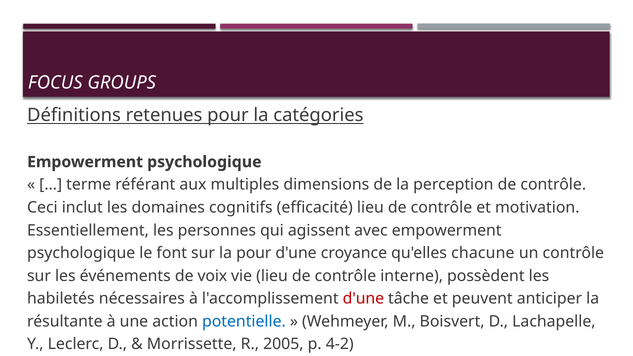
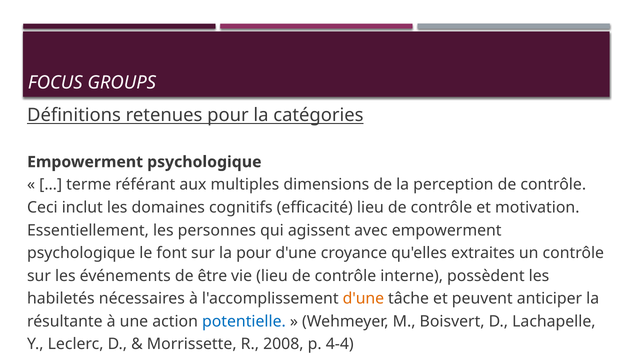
chacune: chacune -> extraites
voix: voix -> être
d'une at (363, 299) colour: red -> orange
2005: 2005 -> 2008
4-2: 4-2 -> 4-4
